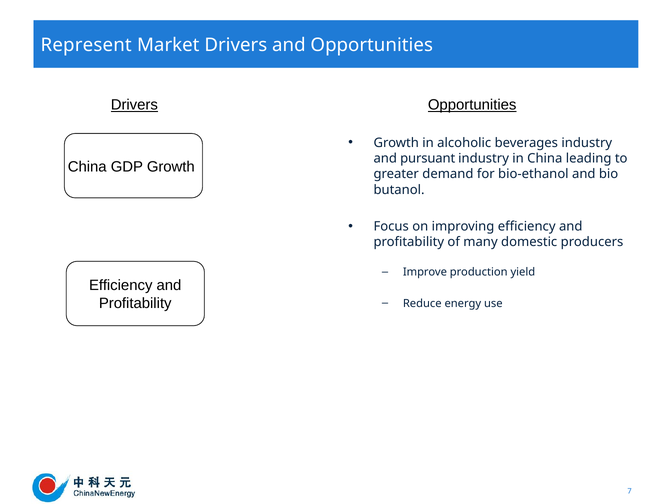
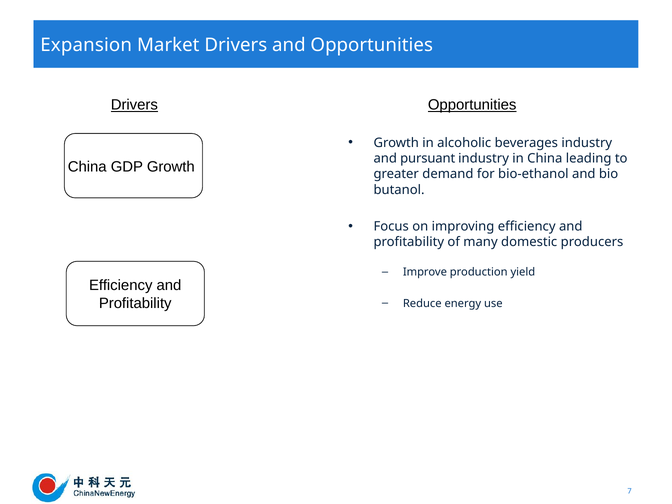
Represent: Represent -> Expansion
